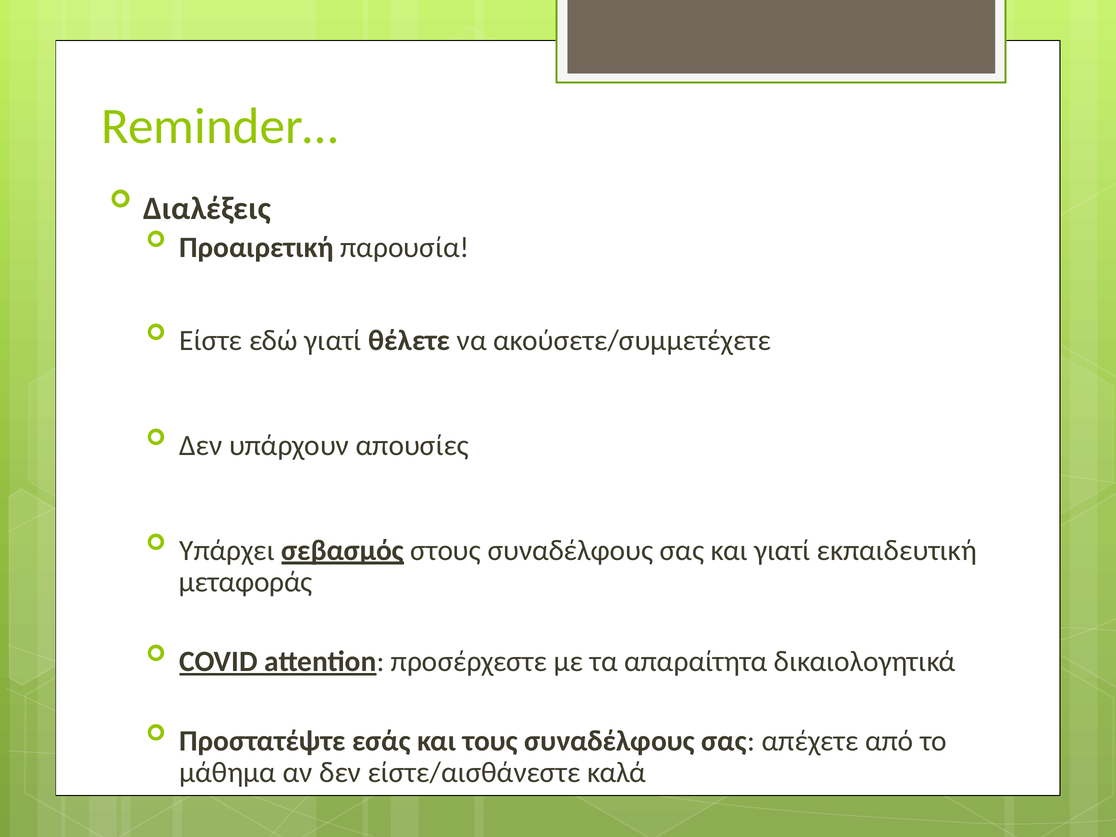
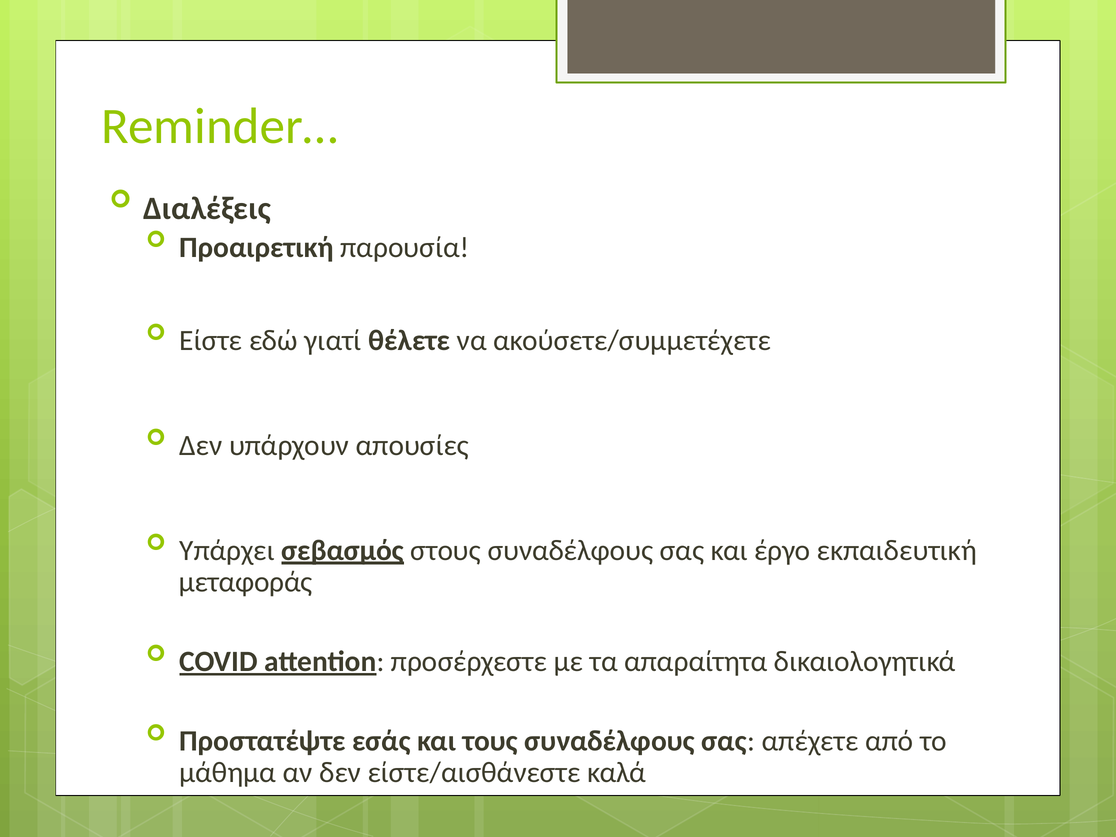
και γιατί: γιατί -> έργο
